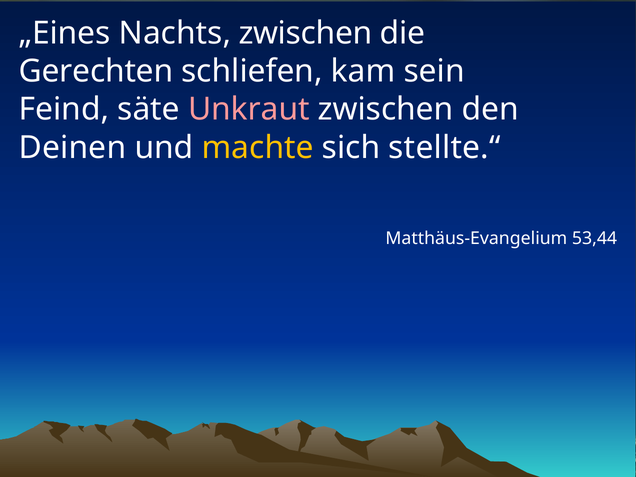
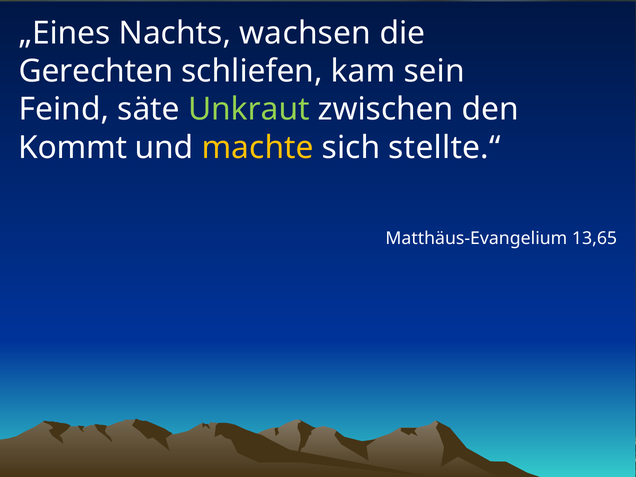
Nachts zwischen: zwischen -> wachsen
Unkraut colour: pink -> light green
Deinen: Deinen -> Kommt
53,44: 53,44 -> 13,65
